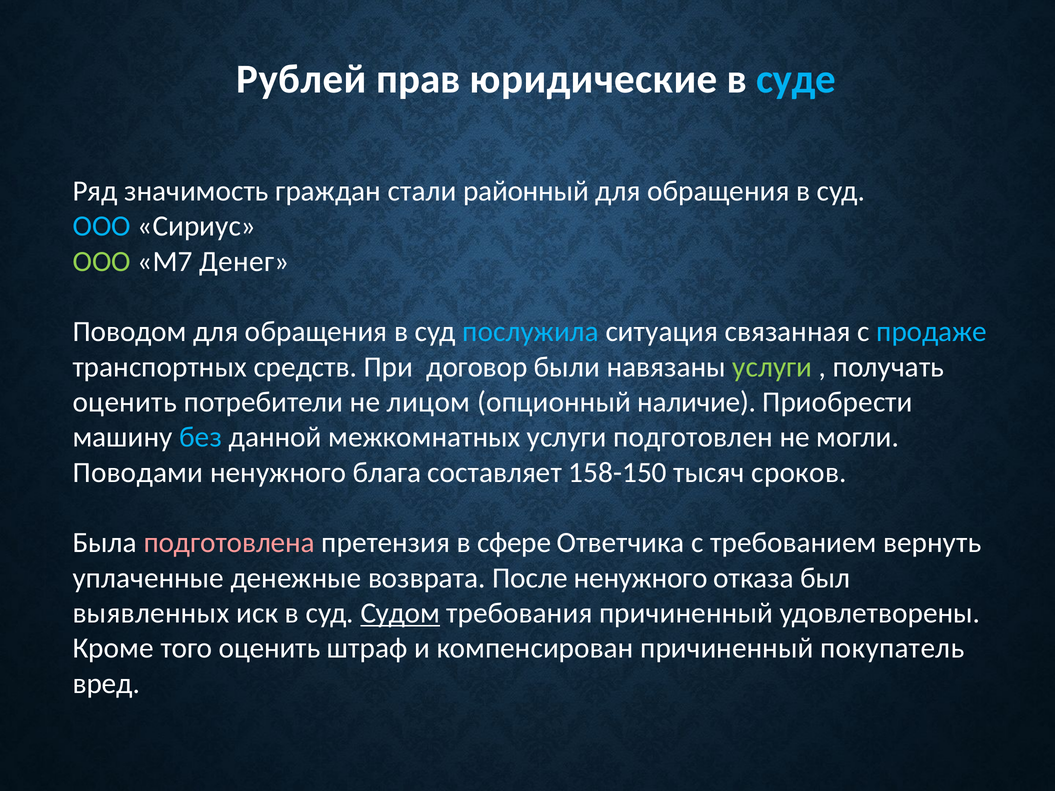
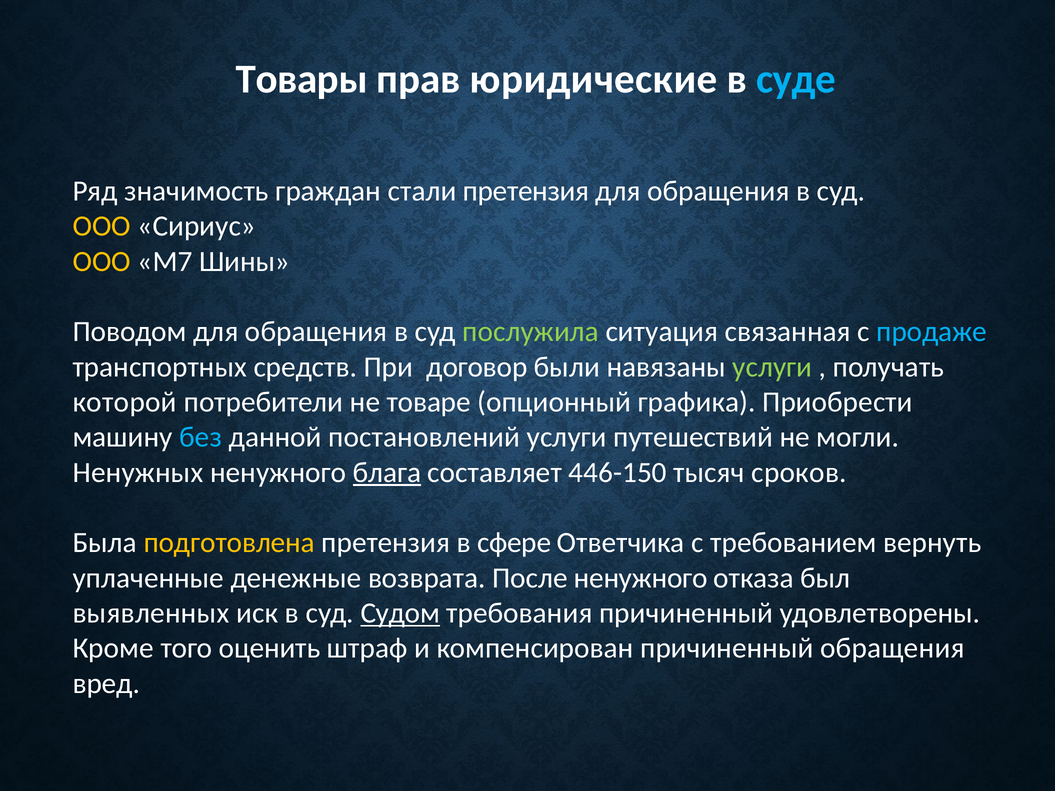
Рублей: Рублей -> Товары
стали районный: районный -> претензия
ООО at (102, 226) colour: light blue -> yellow
ООО at (102, 261) colour: light green -> yellow
Денег: Денег -> Шины
послужила colour: light blue -> light green
оценить at (125, 402): оценить -> которой
лицом: лицом -> товаре
наличие: наличие -> графика
межкомнатных: межкомнатных -> постановлений
подготовлен: подготовлен -> путешествий
Поводами: Поводами -> Ненужных
блага underline: none -> present
158-150: 158-150 -> 446-150
подготовлена colour: pink -> yellow
причиненный покупатель: покупатель -> обращения
